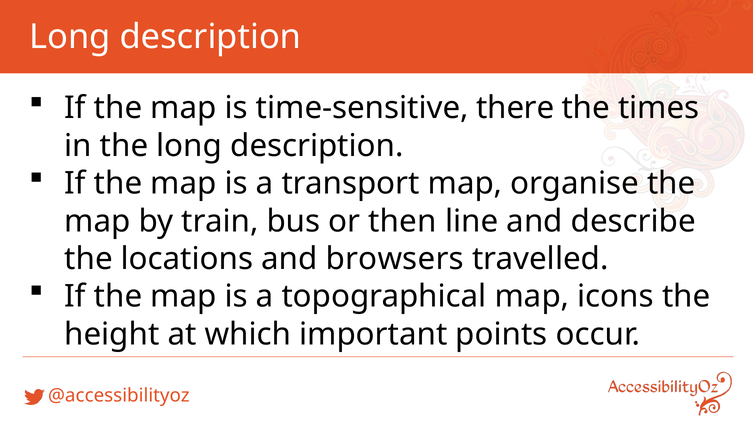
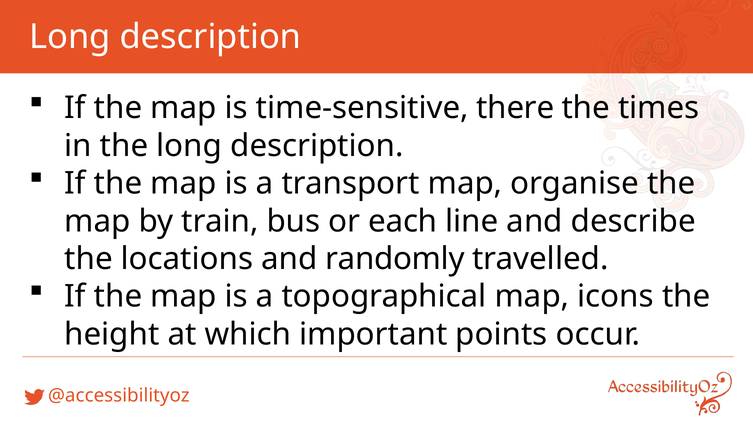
then: then -> each
browsers: browsers -> randomly
